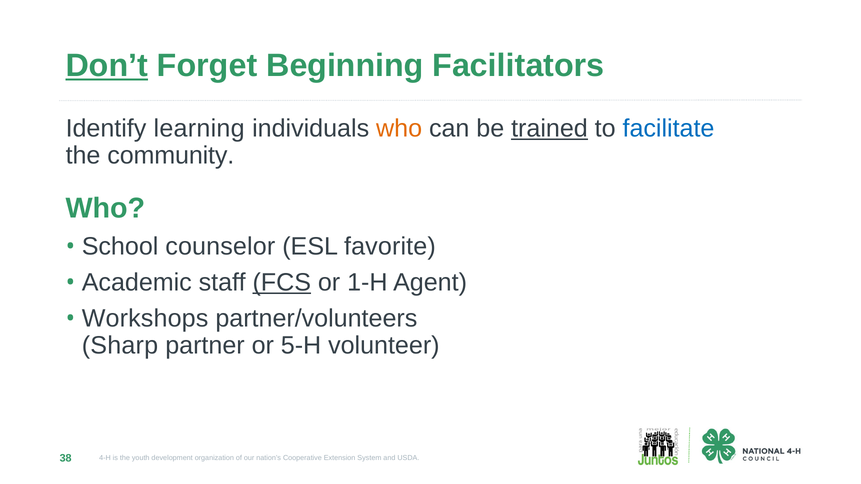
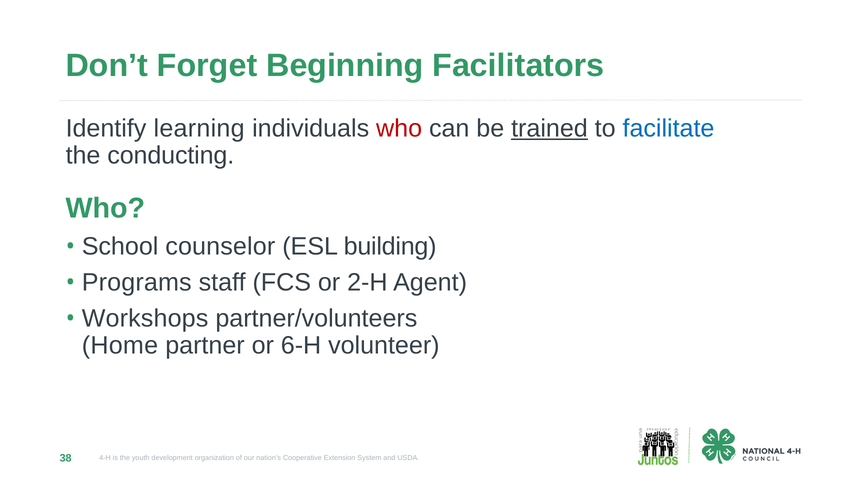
Don’t underline: present -> none
who at (399, 129) colour: orange -> red
community: community -> conducting
favorite: favorite -> building
Academic: Academic -> Programs
FCS underline: present -> none
1-H: 1-H -> 2-H
Sharp: Sharp -> Home
5-H: 5-H -> 6-H
